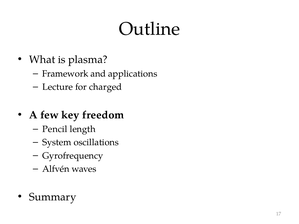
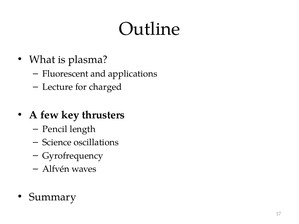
Framework: Framework -> Fluorescent
freedom: freedom -> thrusters
System: System -> Science
